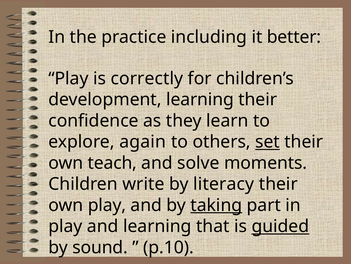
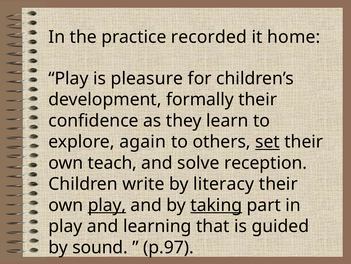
including: including -> recorded
better: better -> home
correctly: correctly -> pleasure
development learning: learning -> formally
moments: moments -> reception
play at (107, 205) underline: none -> present
guided underline: present -> none
p.10: p.10 -> p.97
